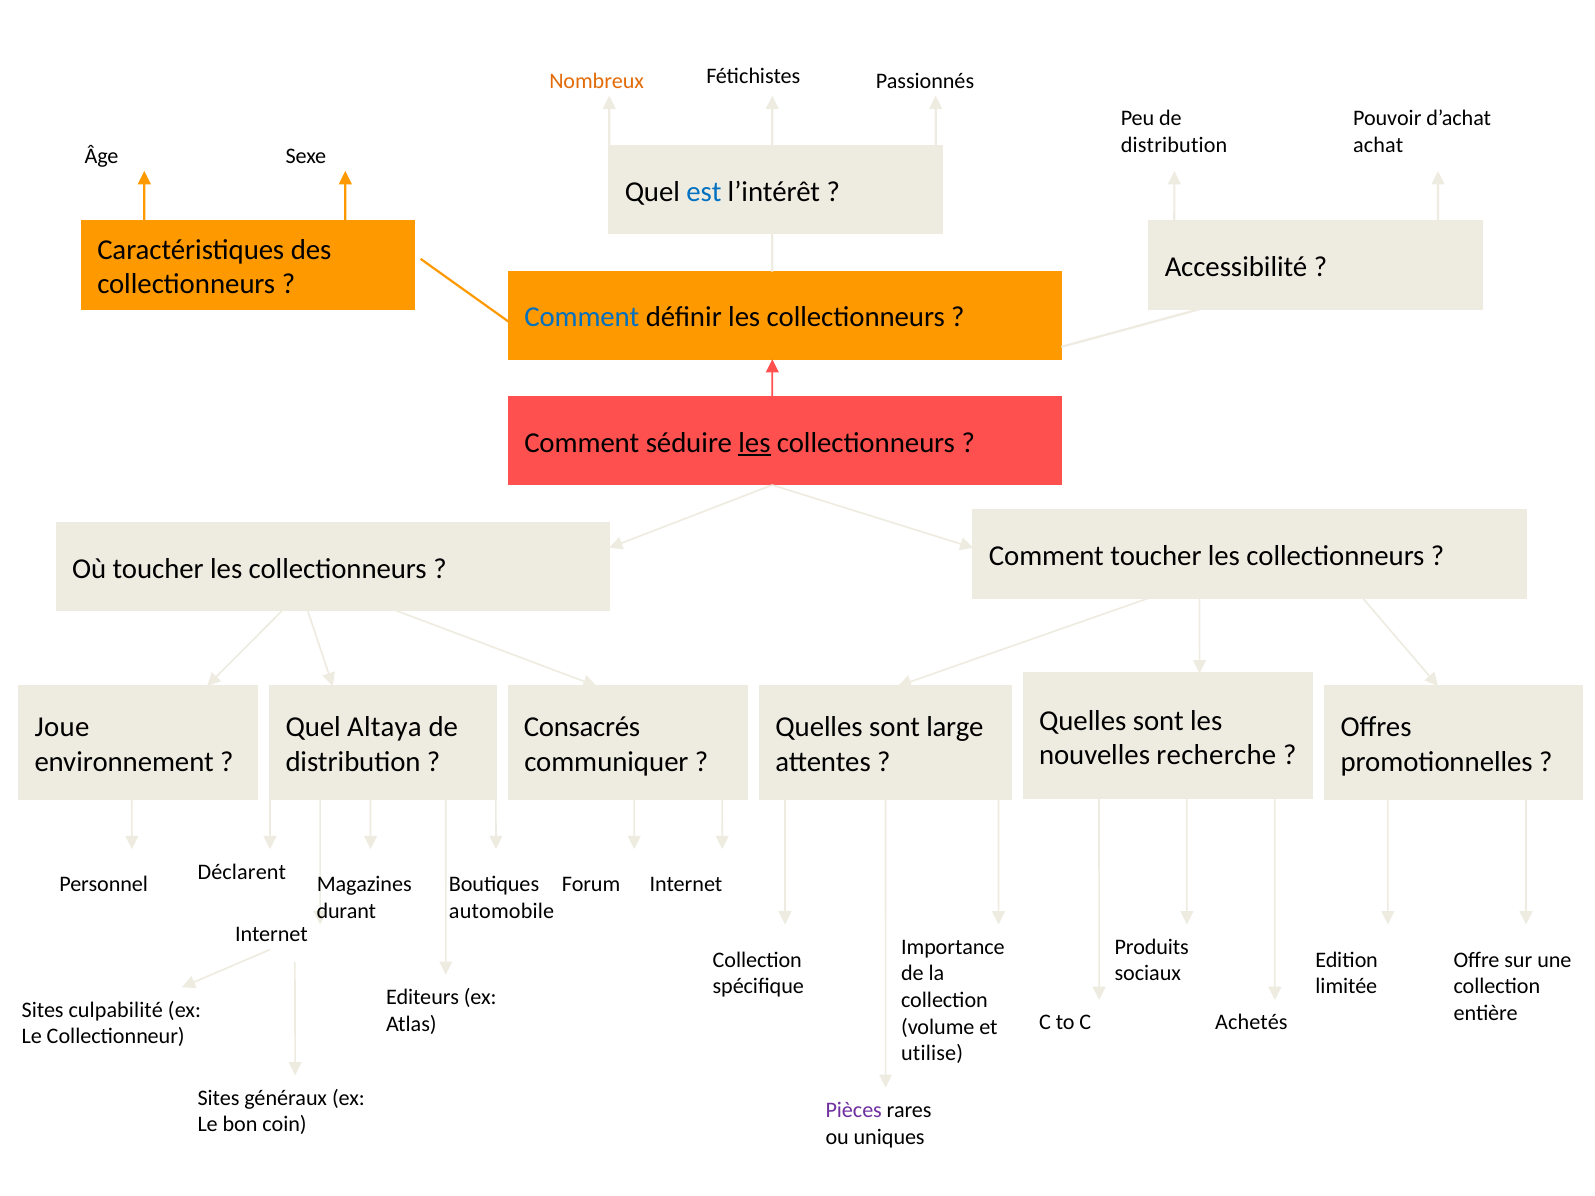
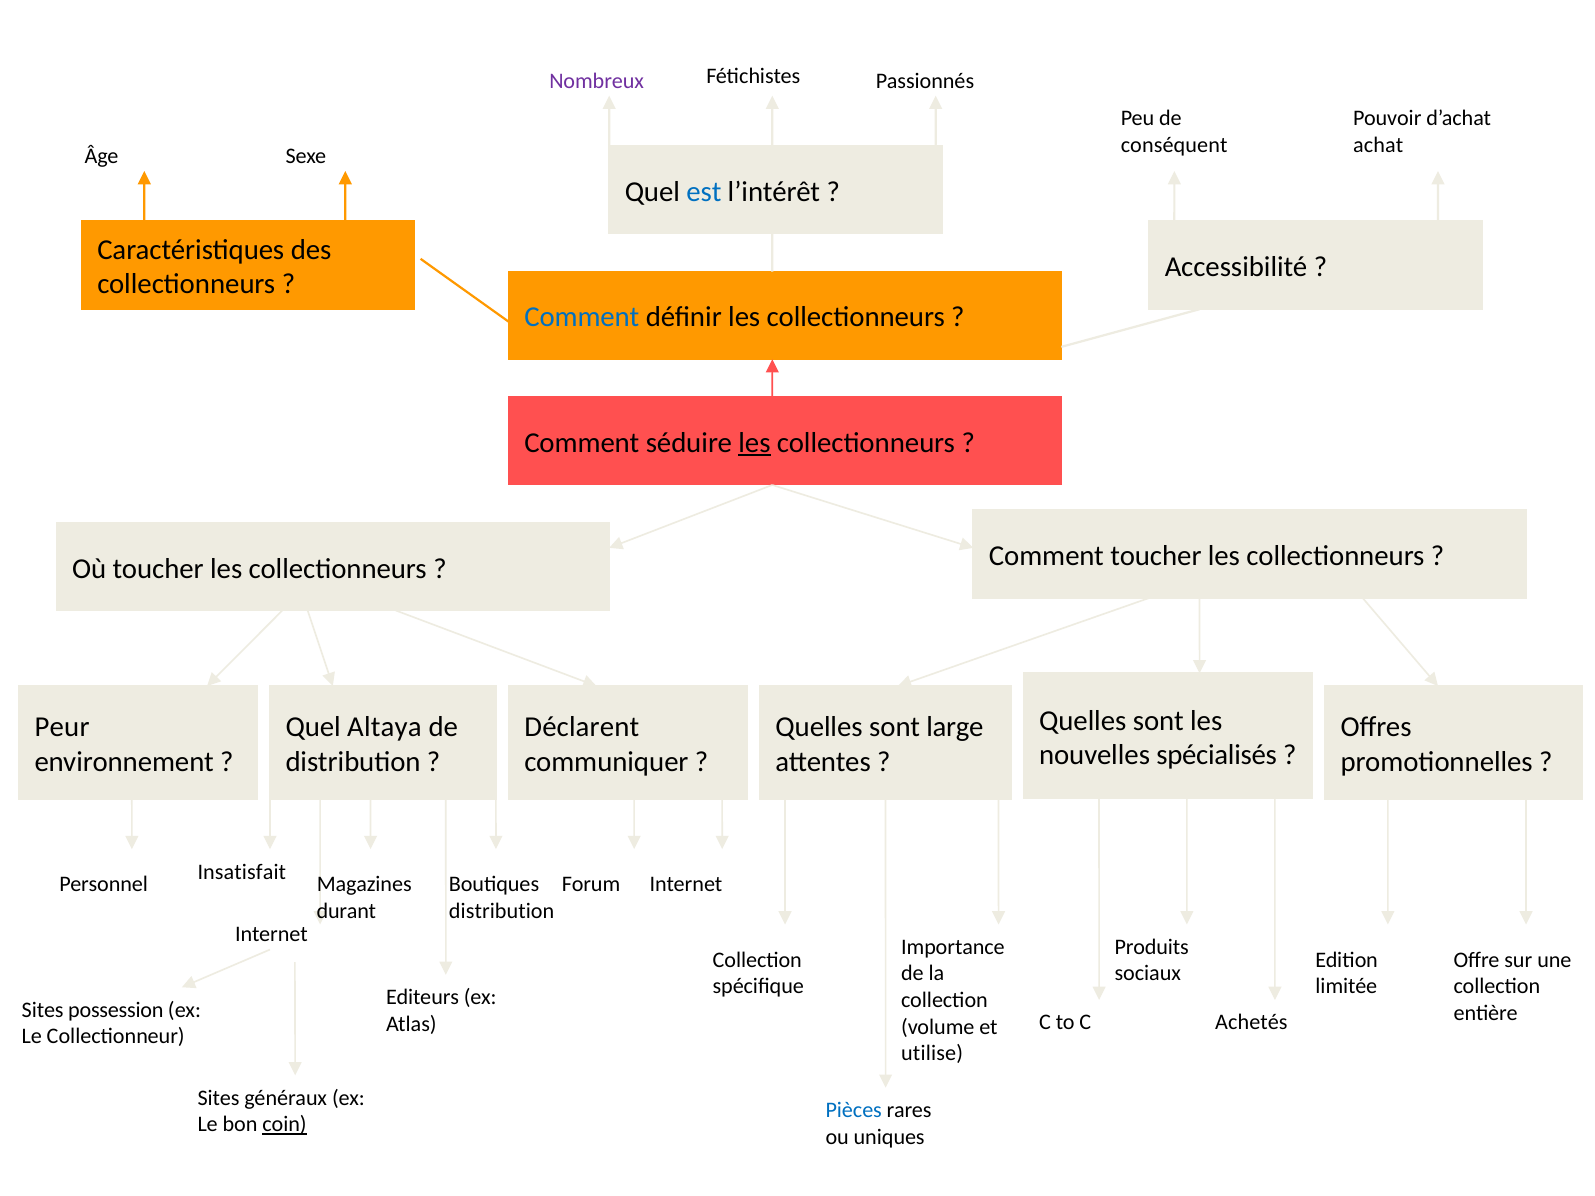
Nombreux colour: orange -> purple
distribution at (1174, 145): distribution -> conséquent
Joue: Joue -> Peur
Consacrés: Consacrés -> Déclarent
recherche: recherche -> spécialisés
Déclarent: Déclarent -> Insatisfait
automobile at (502, 911): automobile -> distribution
culpabilité: culpabilité -> possession
Pièces colour: purple -> blue
coin underline: none -> present
